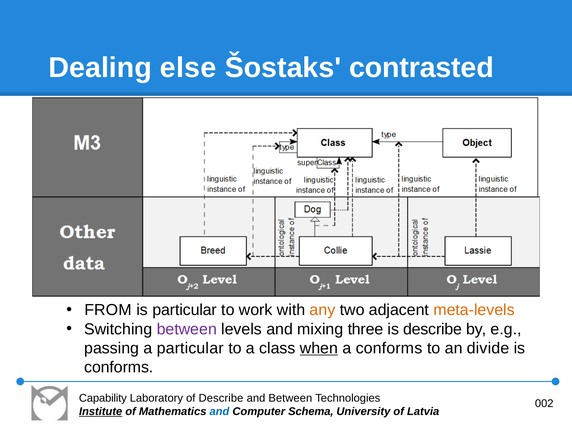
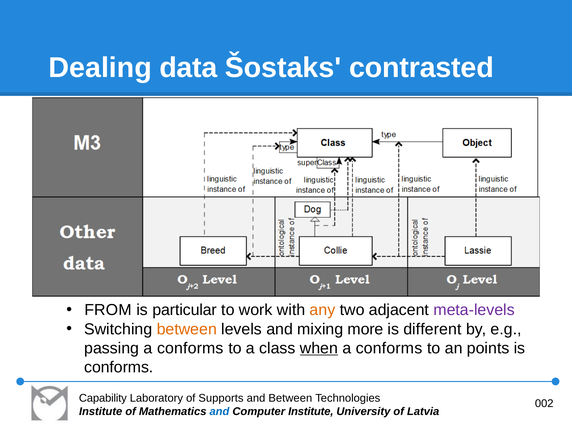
else: else -> data
meta-levels colour: orange -> purple
between at (187, 329) colour: purple -> orange
three: three -> more
is describe: describe -> different
passing a particular: particular -> conforms
divide: divide -> points
of Describe: Describe -> Supports
Institute at (101, 412) underline: present -> none
Computer Schema: Schema -> Institute
